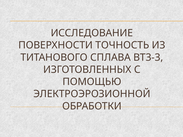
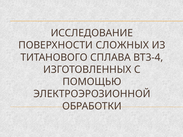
ТОЧНОСТЬ: ТОЧНОСТЬ -> СЛОЖНЫХ
ВТ3-3: ВТ3-3 -> ВТ3-4
